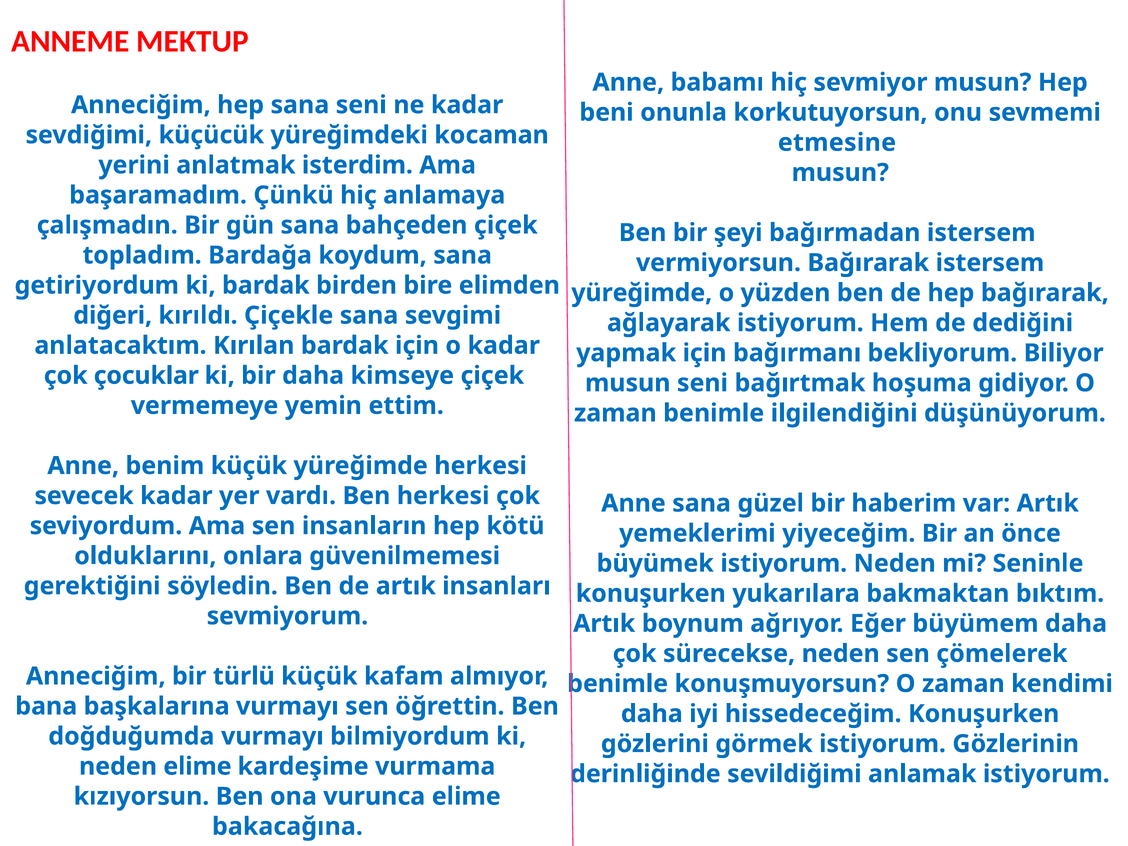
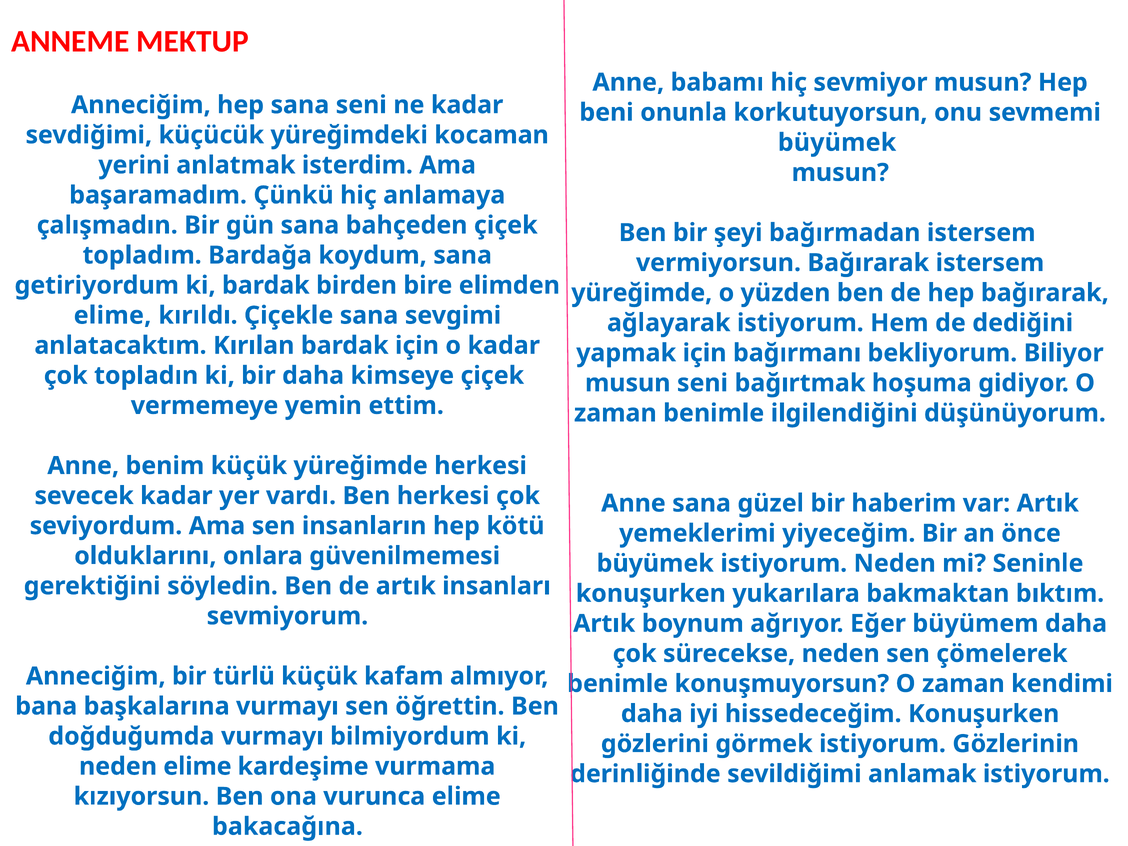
etmesine at (837, 143): etmesine -> büyümek
diğeri at (113, 315): diğeri -> elime
çocuklar: çocuklar -> topladın
